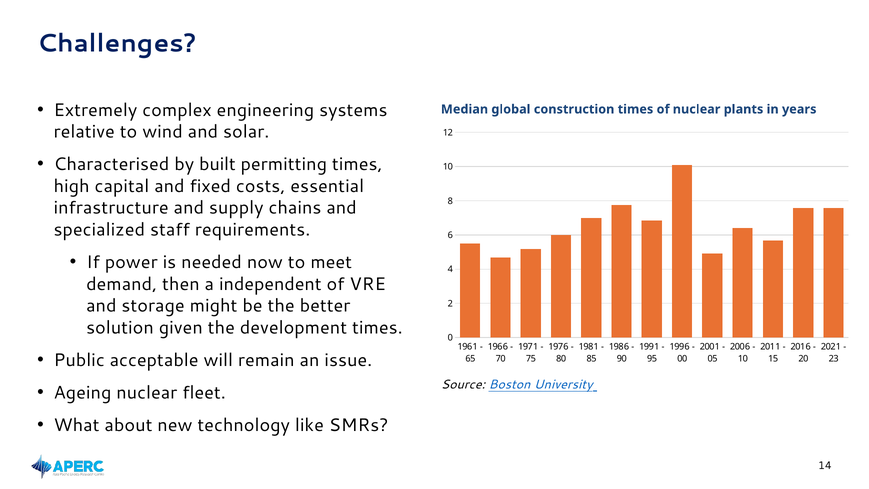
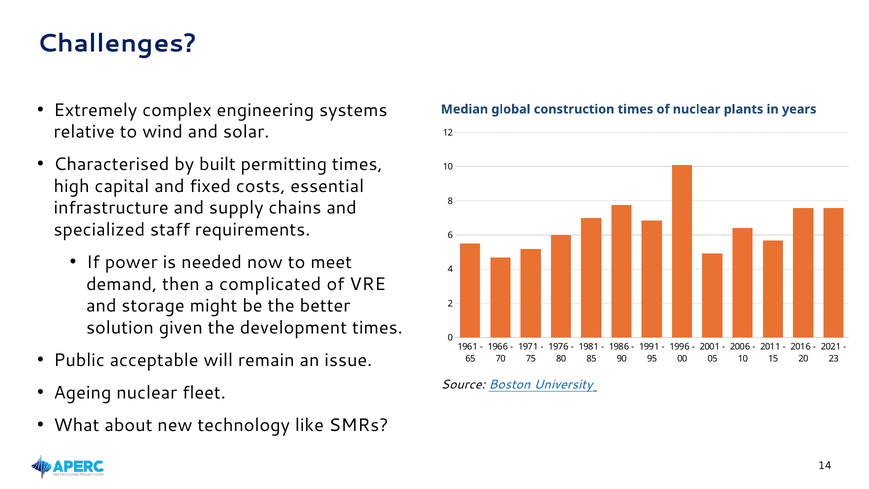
independent: independent -> complicated
